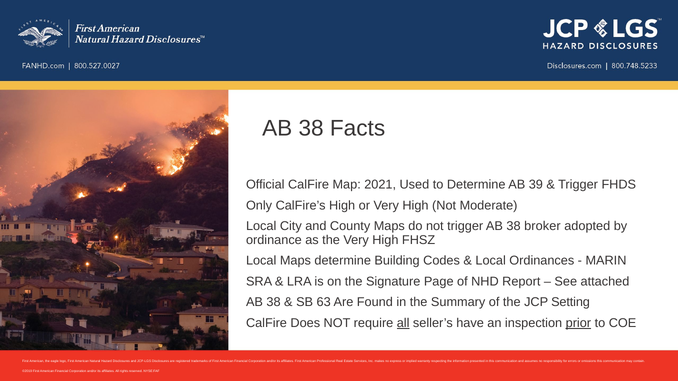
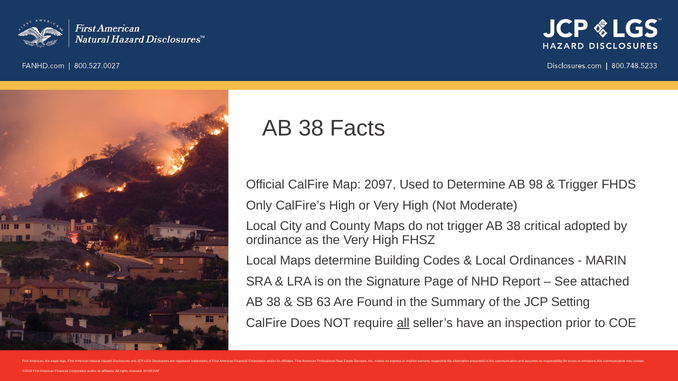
2021: 2021 -> 2097
39: 39 -> 98
broker: broker -> critical
prior underline: present -> none
